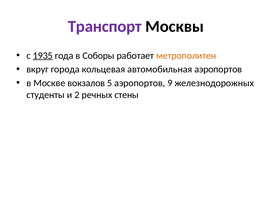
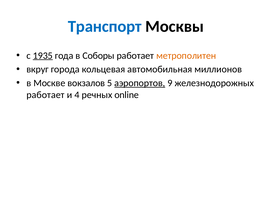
Транспорт colour: purple -> blue
автомобильная аэропортов: аэропортов -> миллионов
аэропортов at (140, 83) underline: none -> present
студенты at (46, 95): студенты -> работает
2: 2 -> 4
стены: стены -> online
